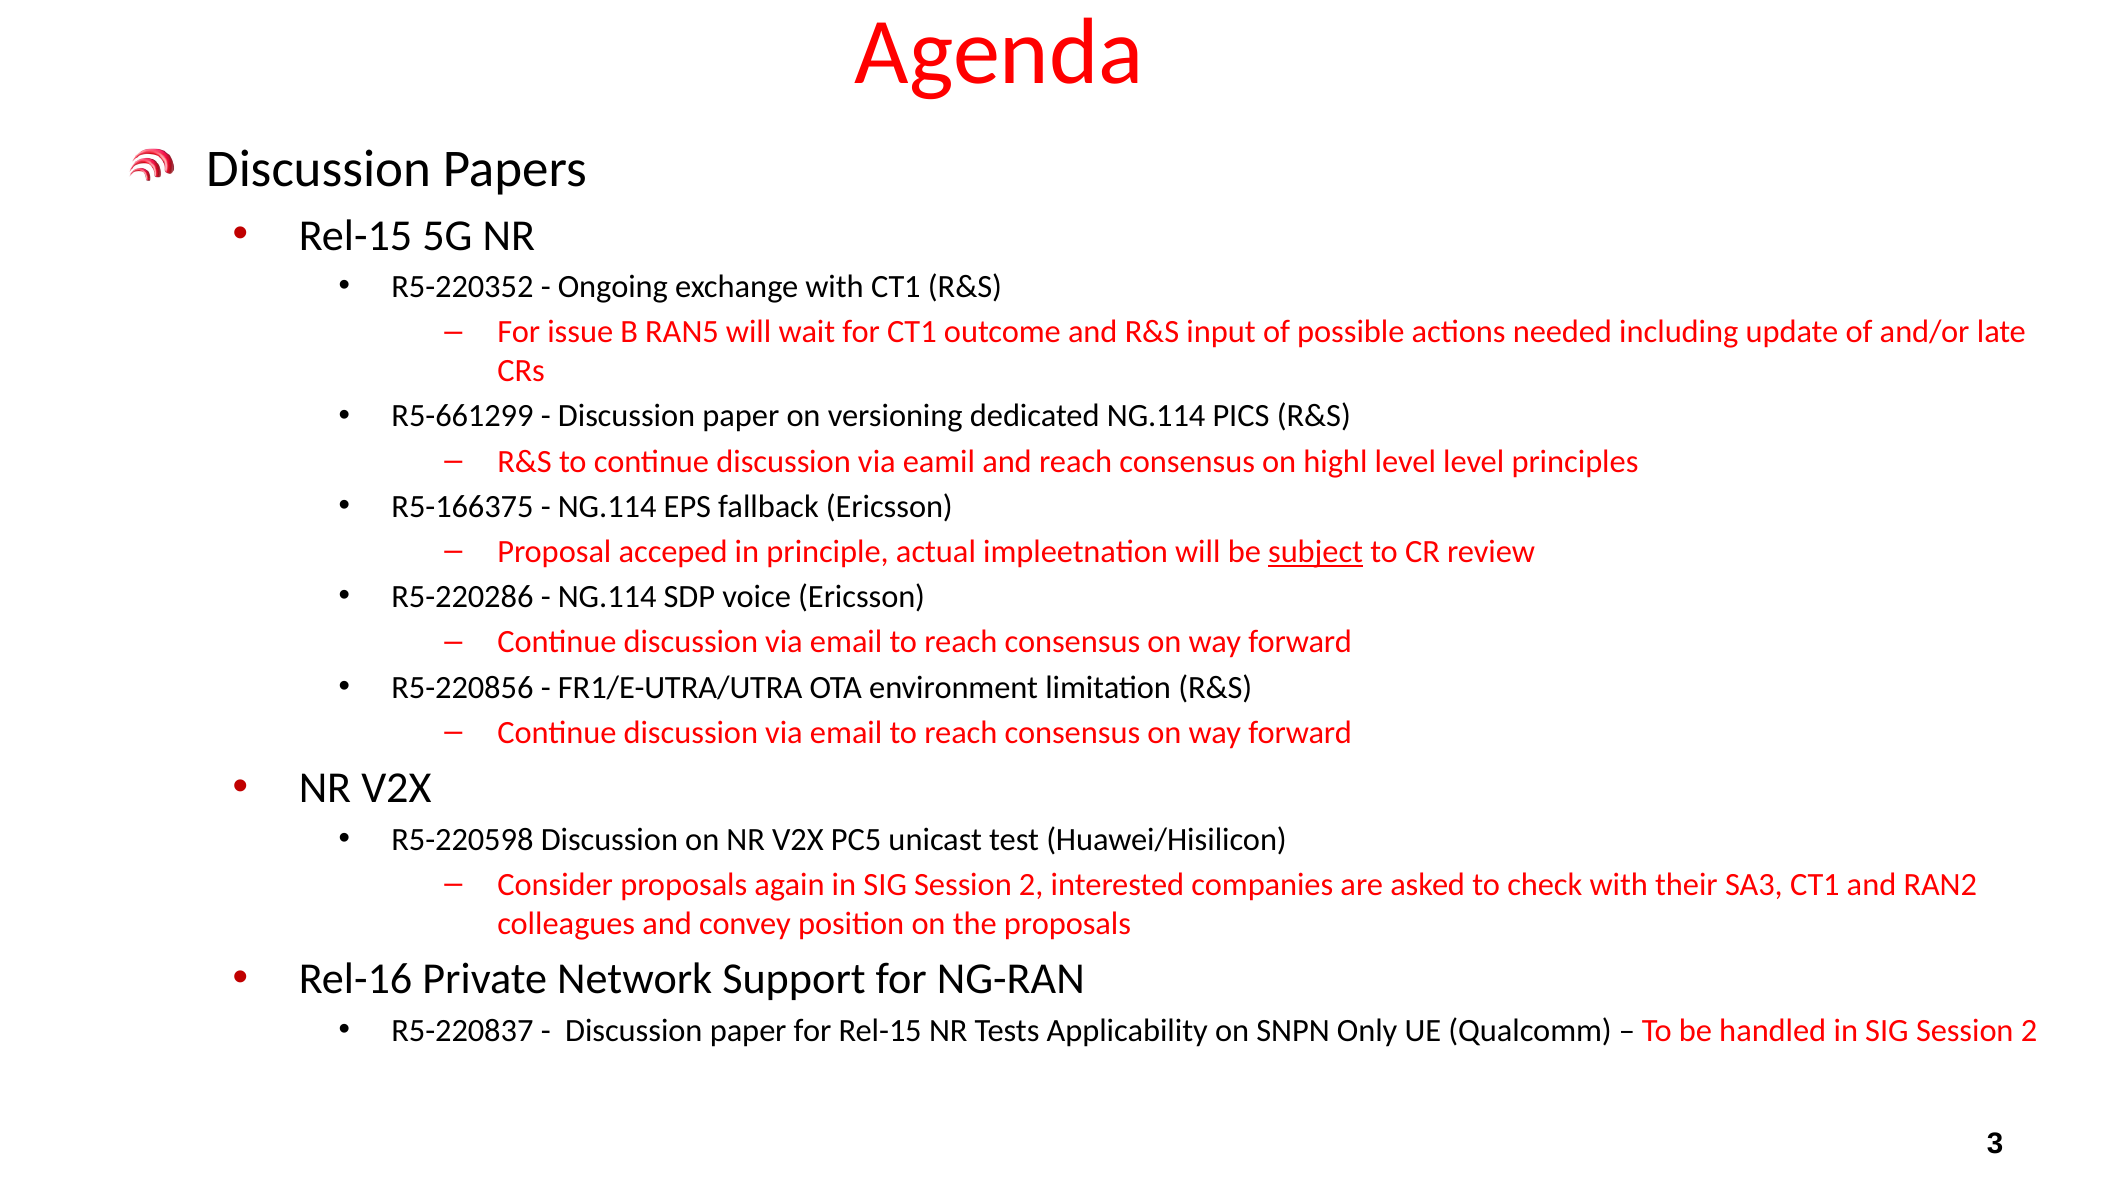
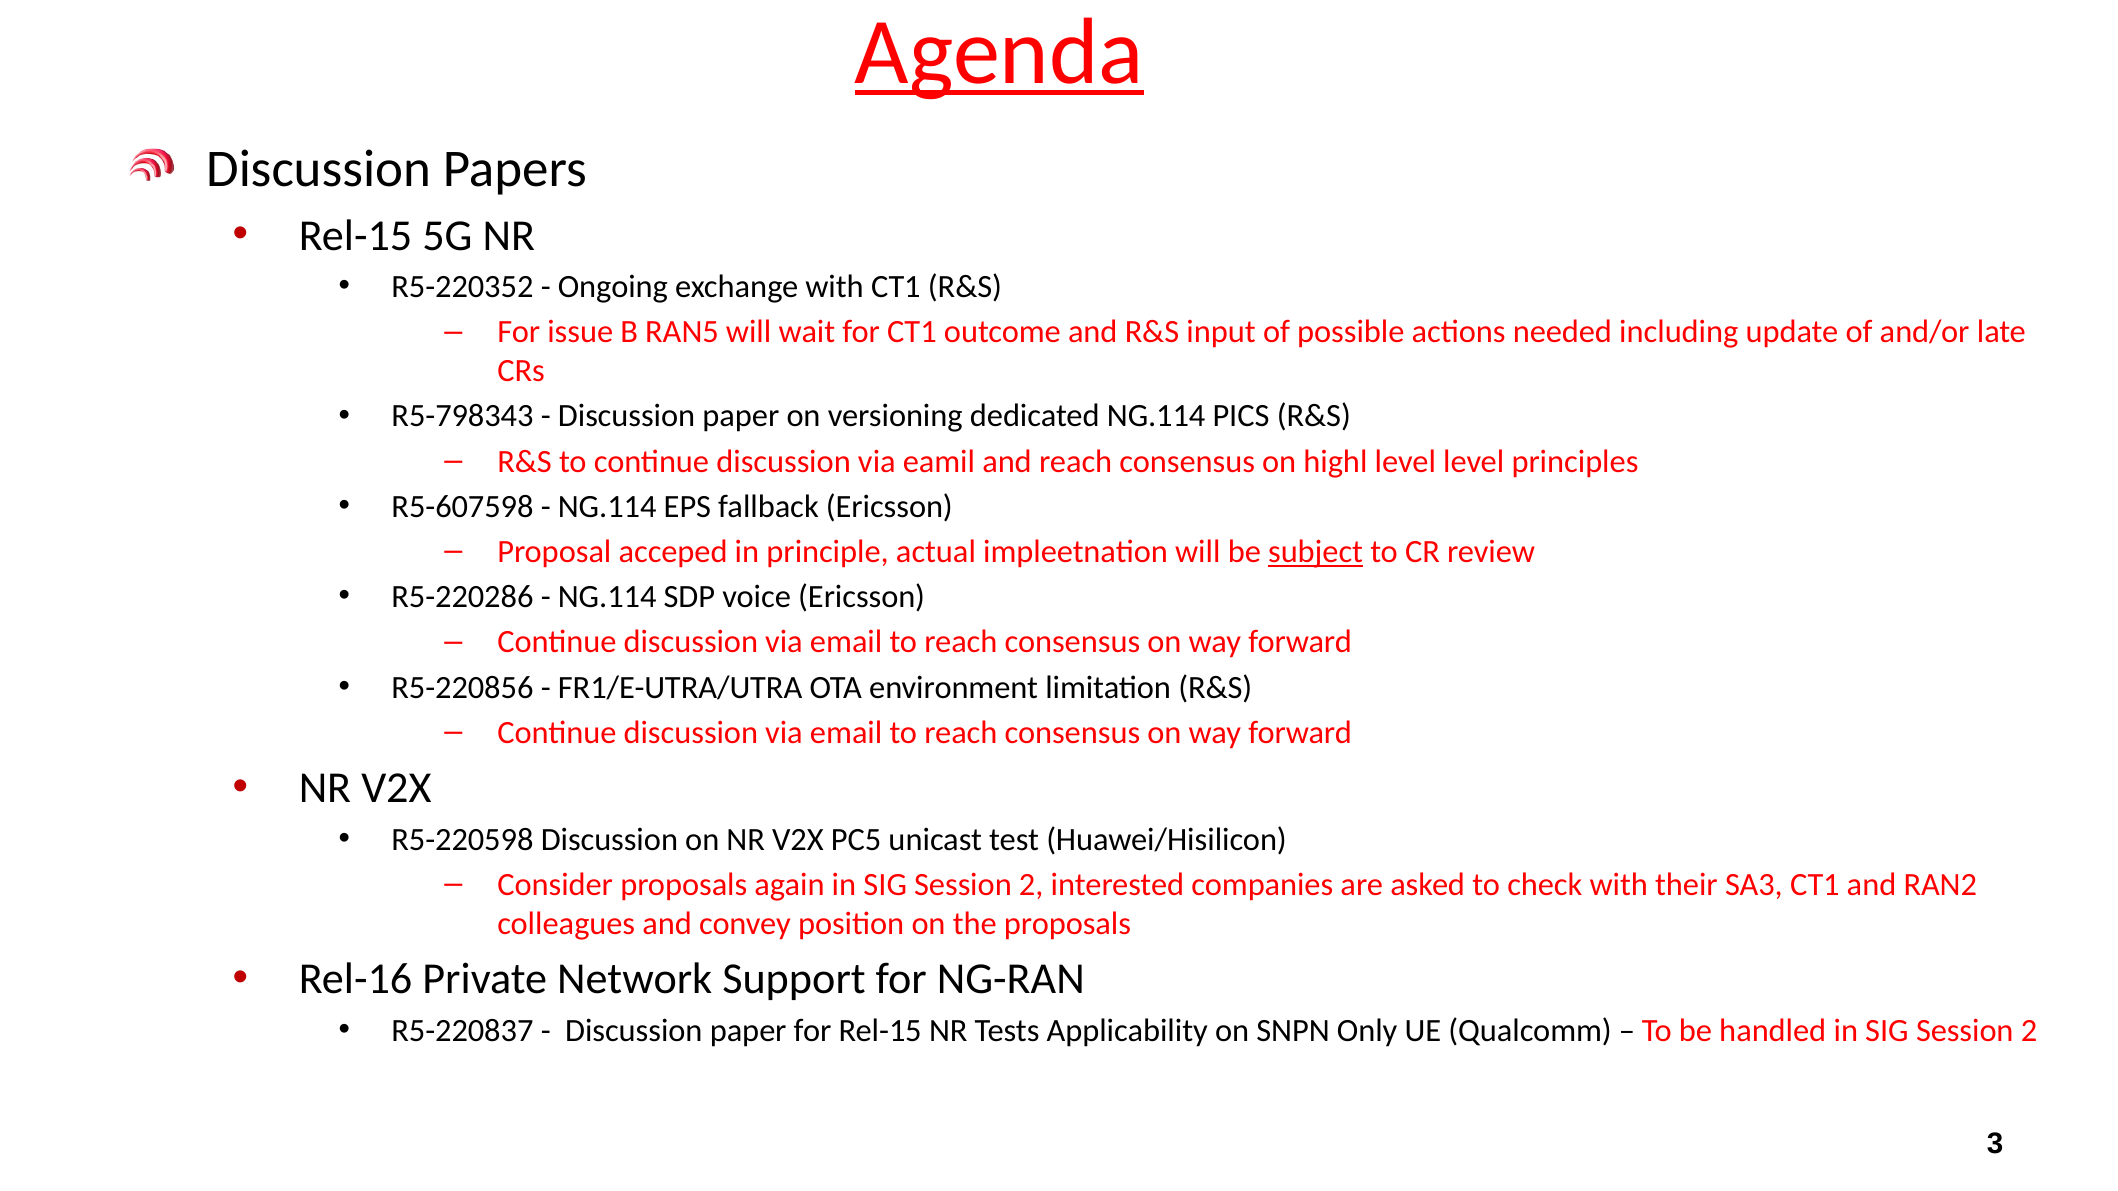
Agenda underline: none -> present
R5-661299: R5-661299 -> R5-798343
R5-166375: R5-166375 -> R5-607598
